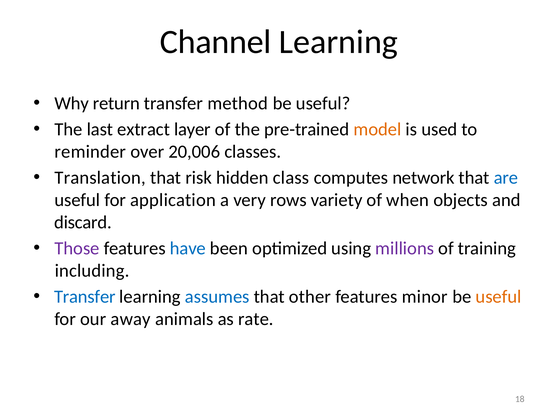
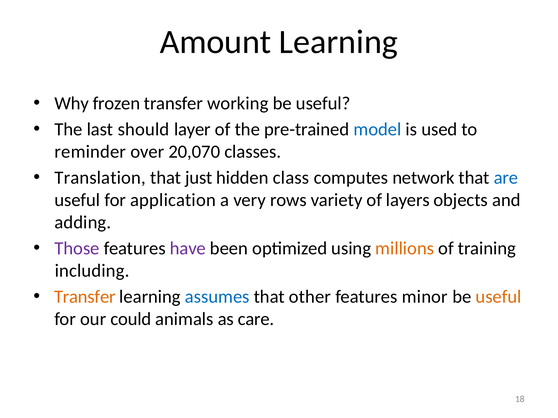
Channel: Channel -> Amount
return: return -> frozen
method: method -> working
extract: extract -> should
model colour: orange -> blue
20,006: 20,006 -> 20,070
risk: risk -> just
when: when -> layers
discard: discard -> adding
have colour: blue -> purple
millions colour: purple -> orange
Transfer at (85, 297) colour: blue -> orange
away: away -> could
rate: rate -> care
